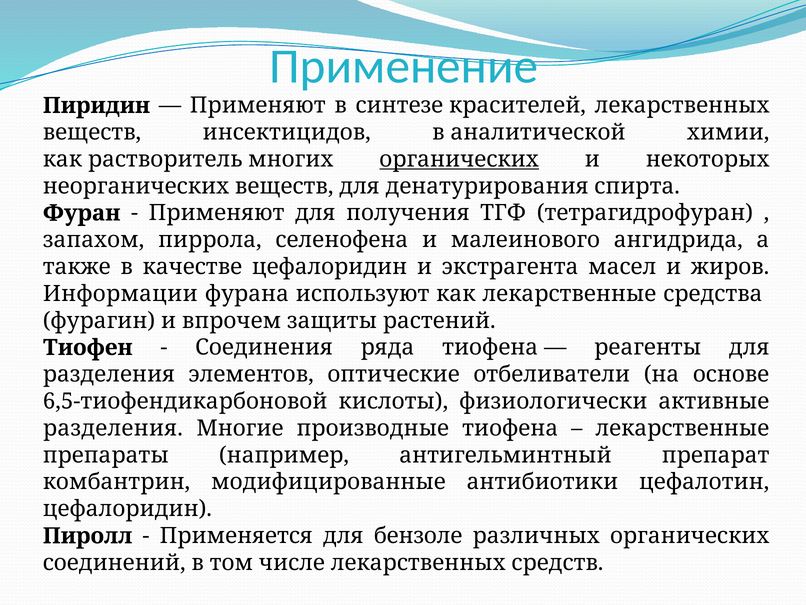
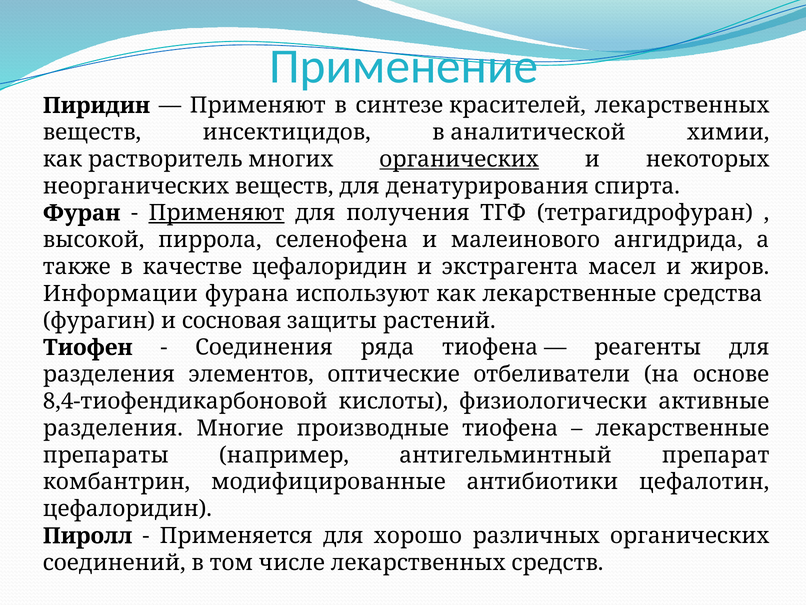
Применяют at (217, 213) underline: none -> present
запахом: запахом -> высокой
впрочем: впрочем -> сосновая
6,5-тиофендикарбоновой: 6,5-тиофендикарбоновой -> 8,4-тиофендикарбоновой
бензоле: бензоле -> хорошо
